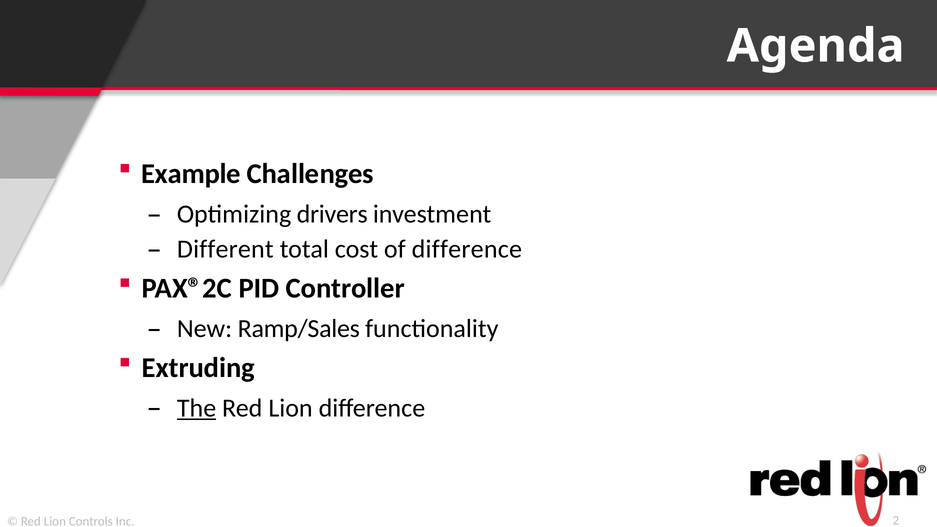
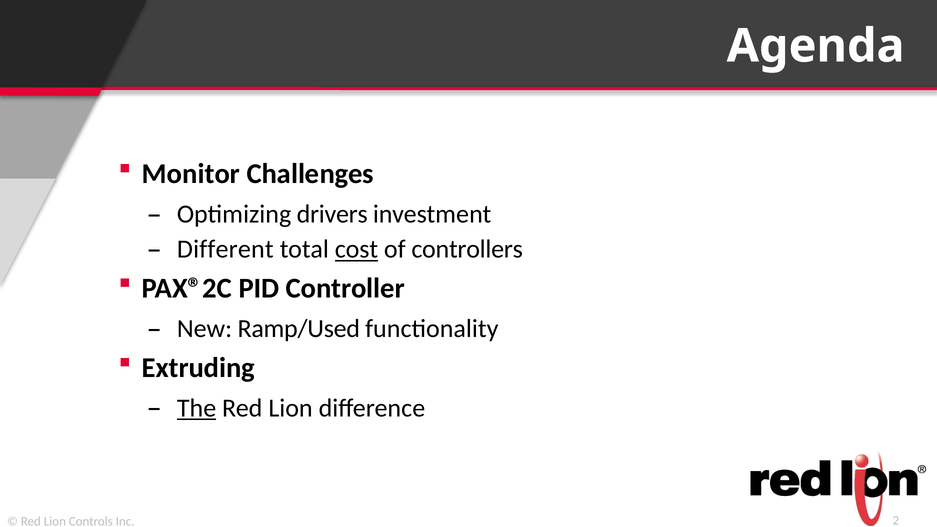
Example: Example -> Monitor
cost underline: none -> present
of difference: difference -> controllers
Ramp/Sales: Ramp/Sales -> Ramp/Used
